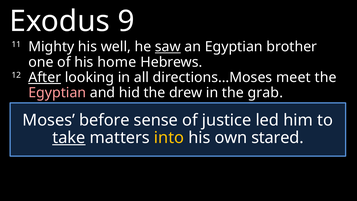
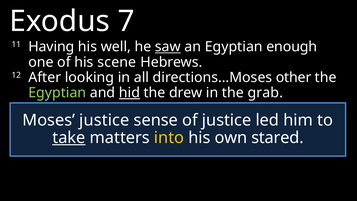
9: 9 -> 7
Mighty: Mighty -> Having
brother: brother -> enough
home: home -> scene
After underline: present -> none
meet: meet -> other
Egyptian at (57, 93) colour: pink -> light green
hid underline: none -> present
Moses before: before -> justice
